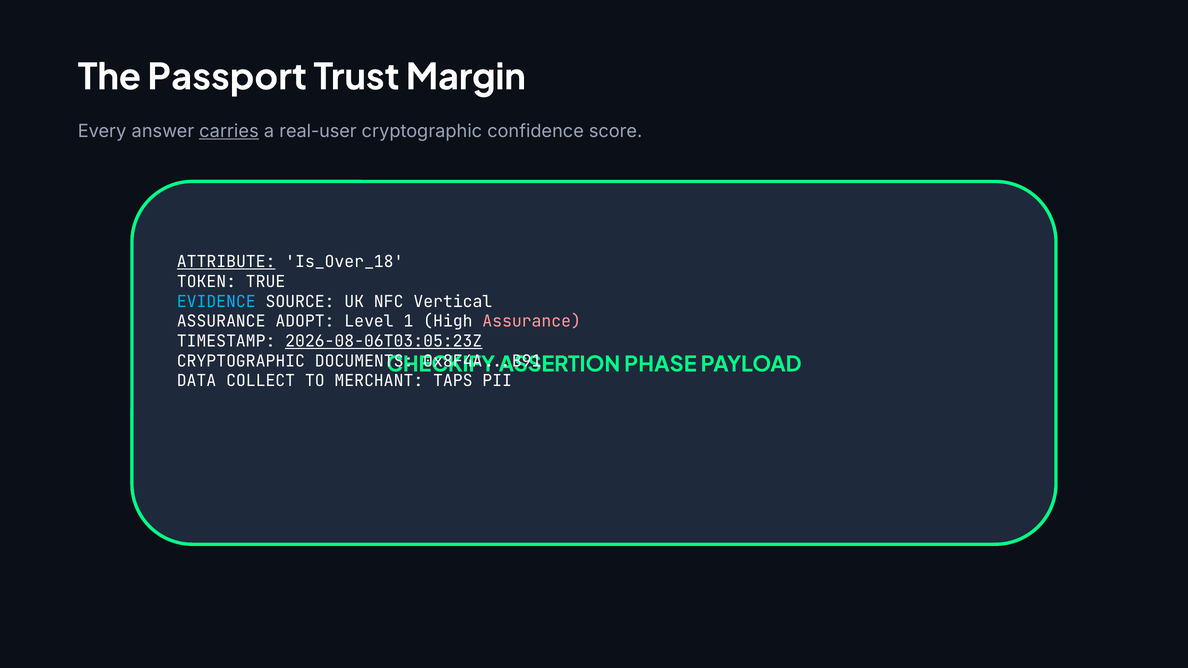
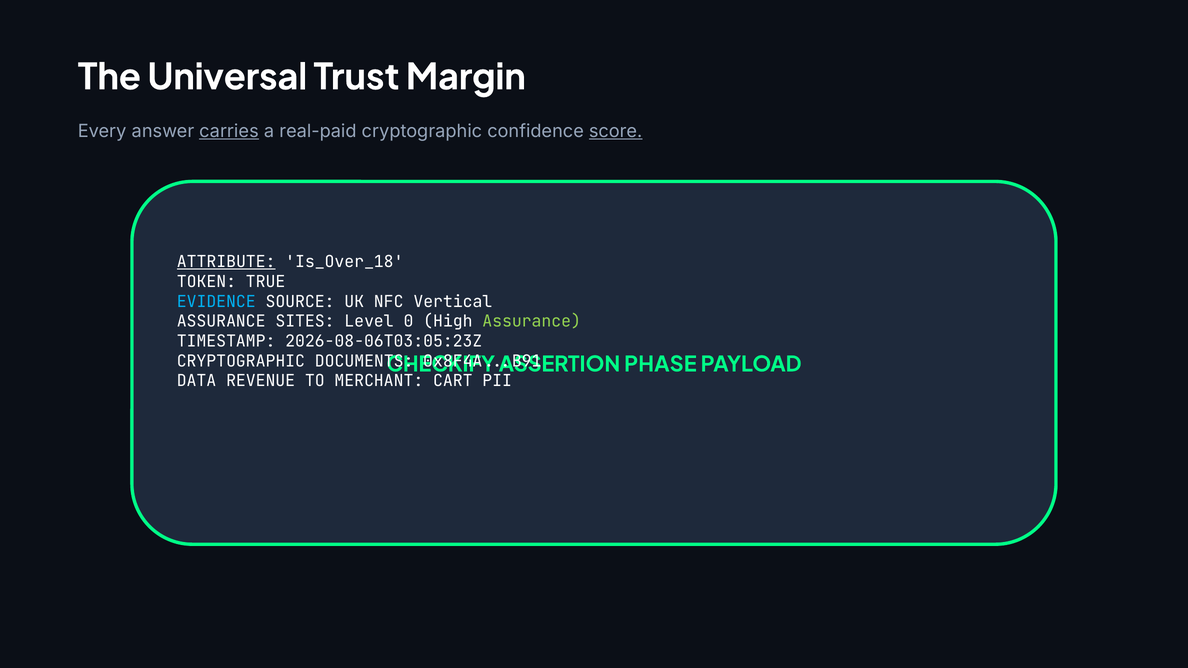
Passport: Passport -> Universal
real-user: real-user -> real-paid
score underline: none -> present
ADOPT: ADOPT -> SITES
1: 1 -> 0
Assurance at (532, 322) colour: pink -> light green
2026-08-06T03:05:23Z underline: present -> none
COLLECT: COLLECT -> REVENUE
TAPS: TAPS -> CART
